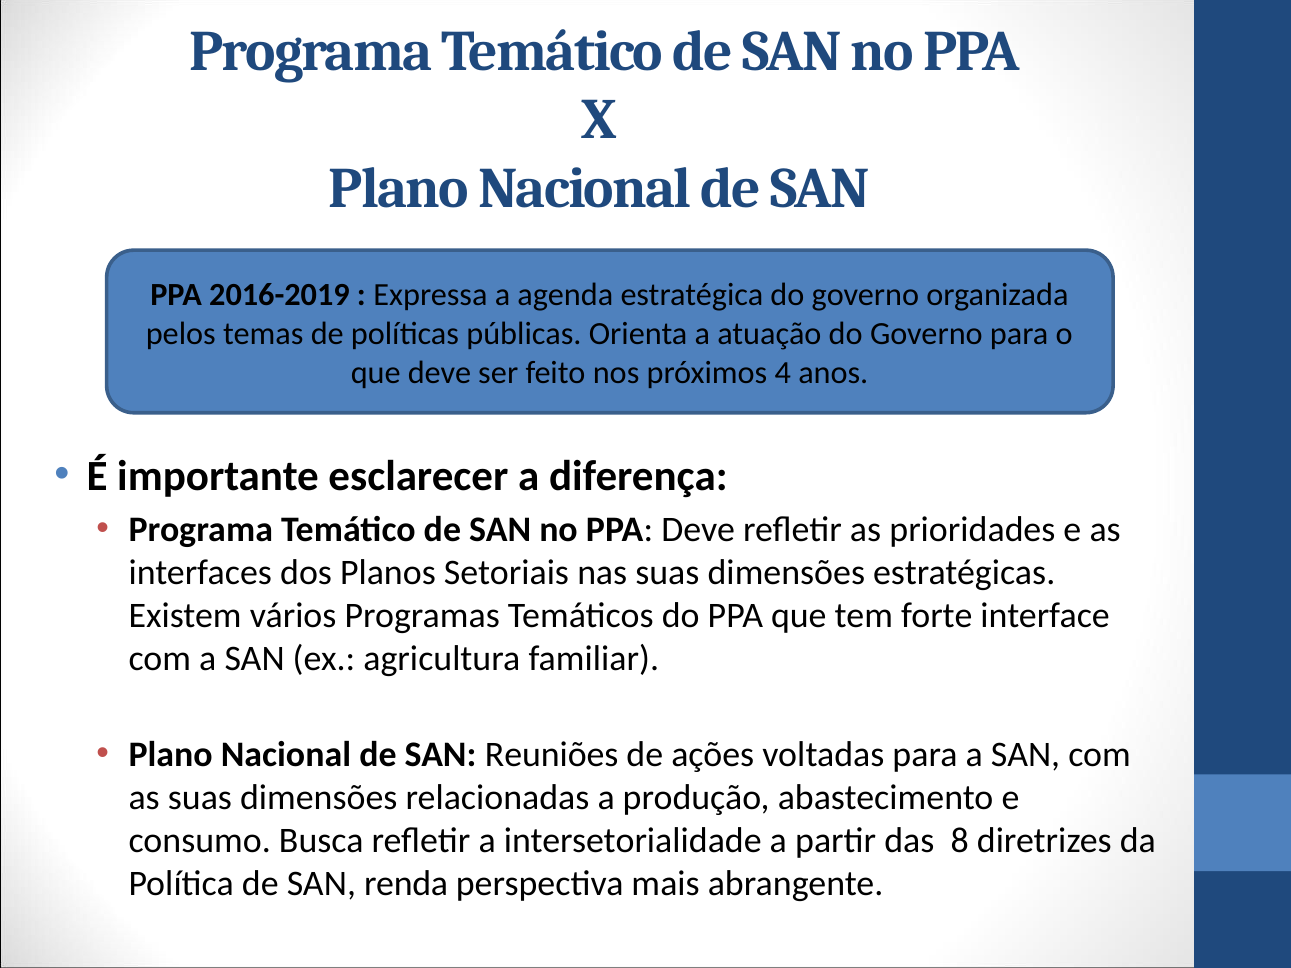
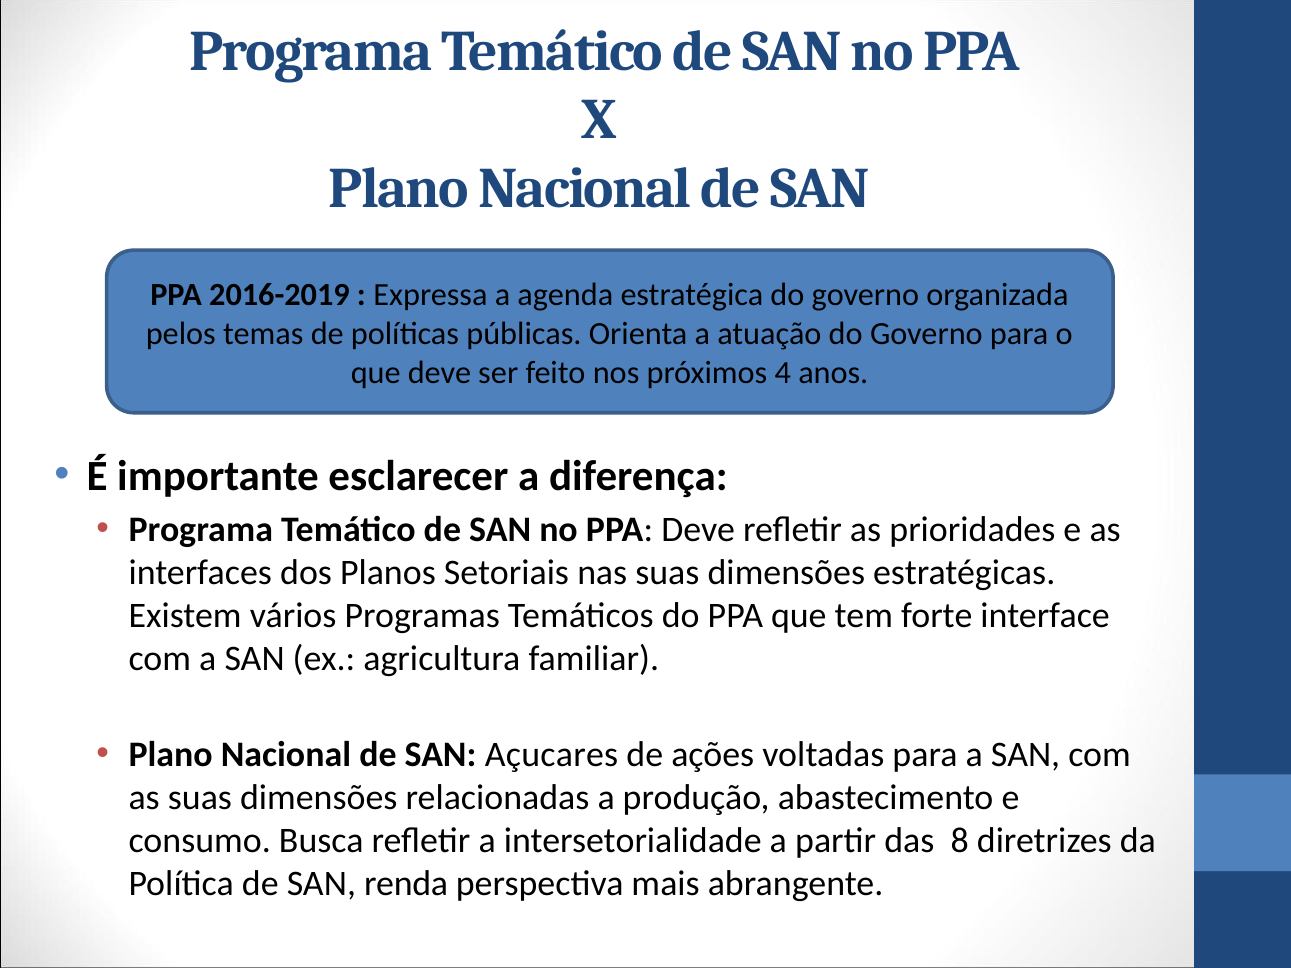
Reuniões: Reuniões -> Açucares
